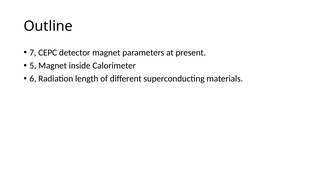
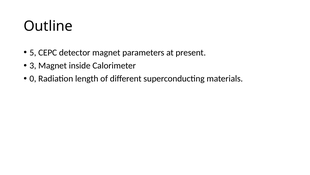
7: 7 -> 5
5: 5 -> 3
6: 6 -> 0
